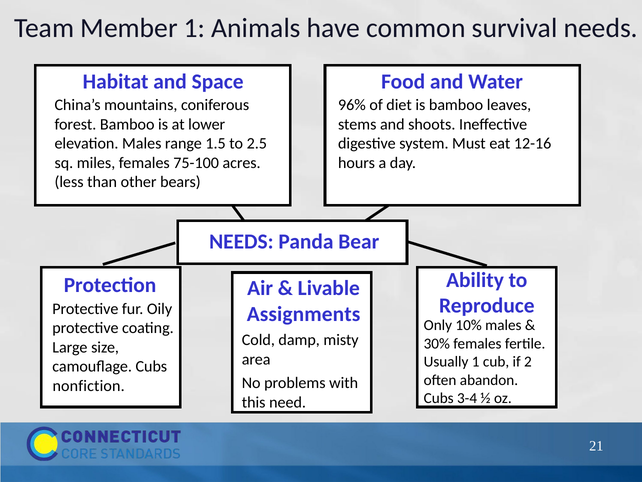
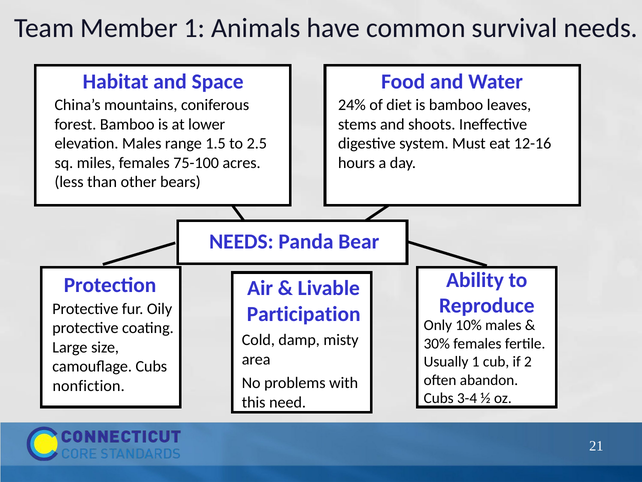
96%: 96% -> 24%
Assignments: Assignments -> Participation
